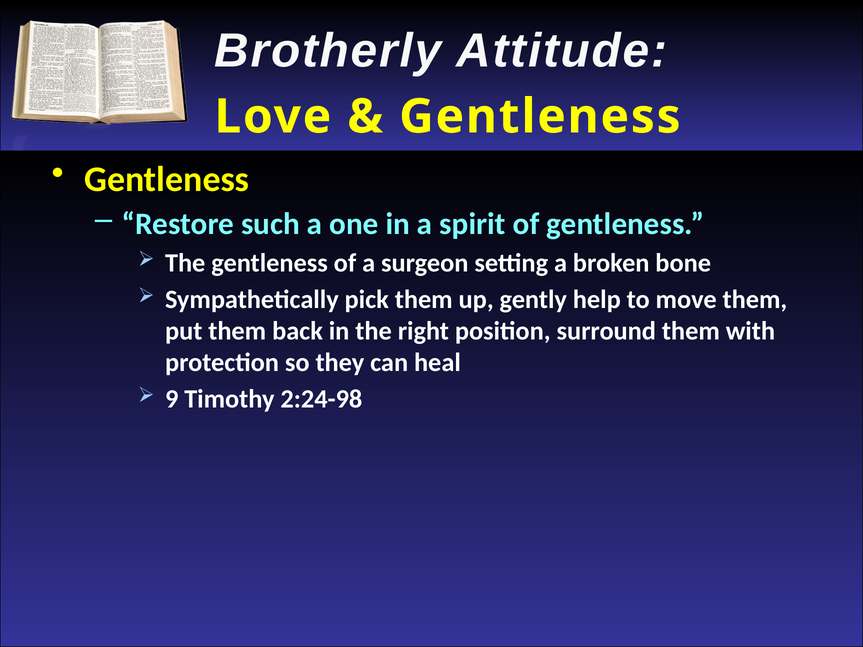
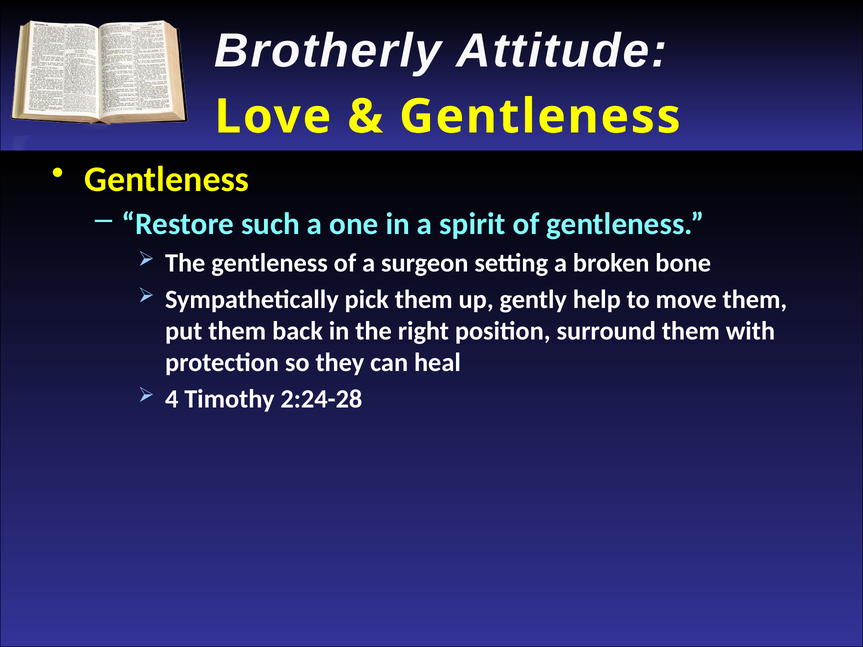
9: 9 -> 4
2:24-98: 2:24-98 -> 2:24-28
